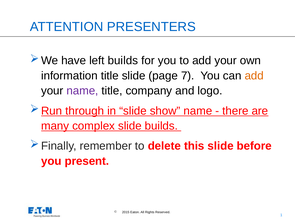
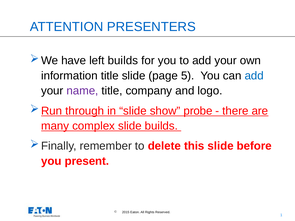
7: 7 -> 5
add at (254, 76) colour: orange -> blue
show name: name -> probe
